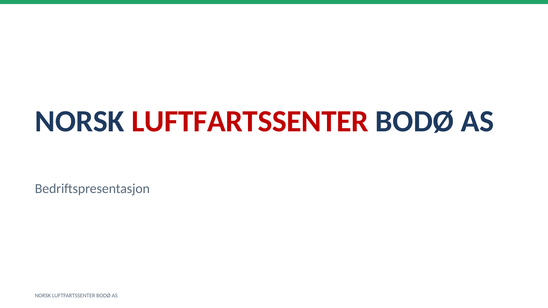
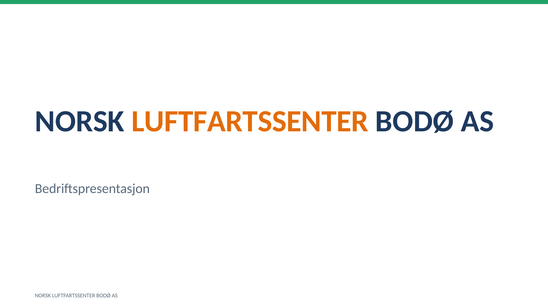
LUFTFARTSSENTER at (250, 122) colour: red -> orange
